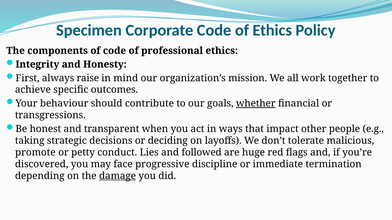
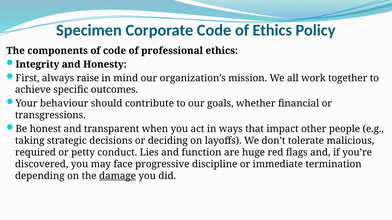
whether underline: present -> none
promote: promote -> required
followed: followed -> function
